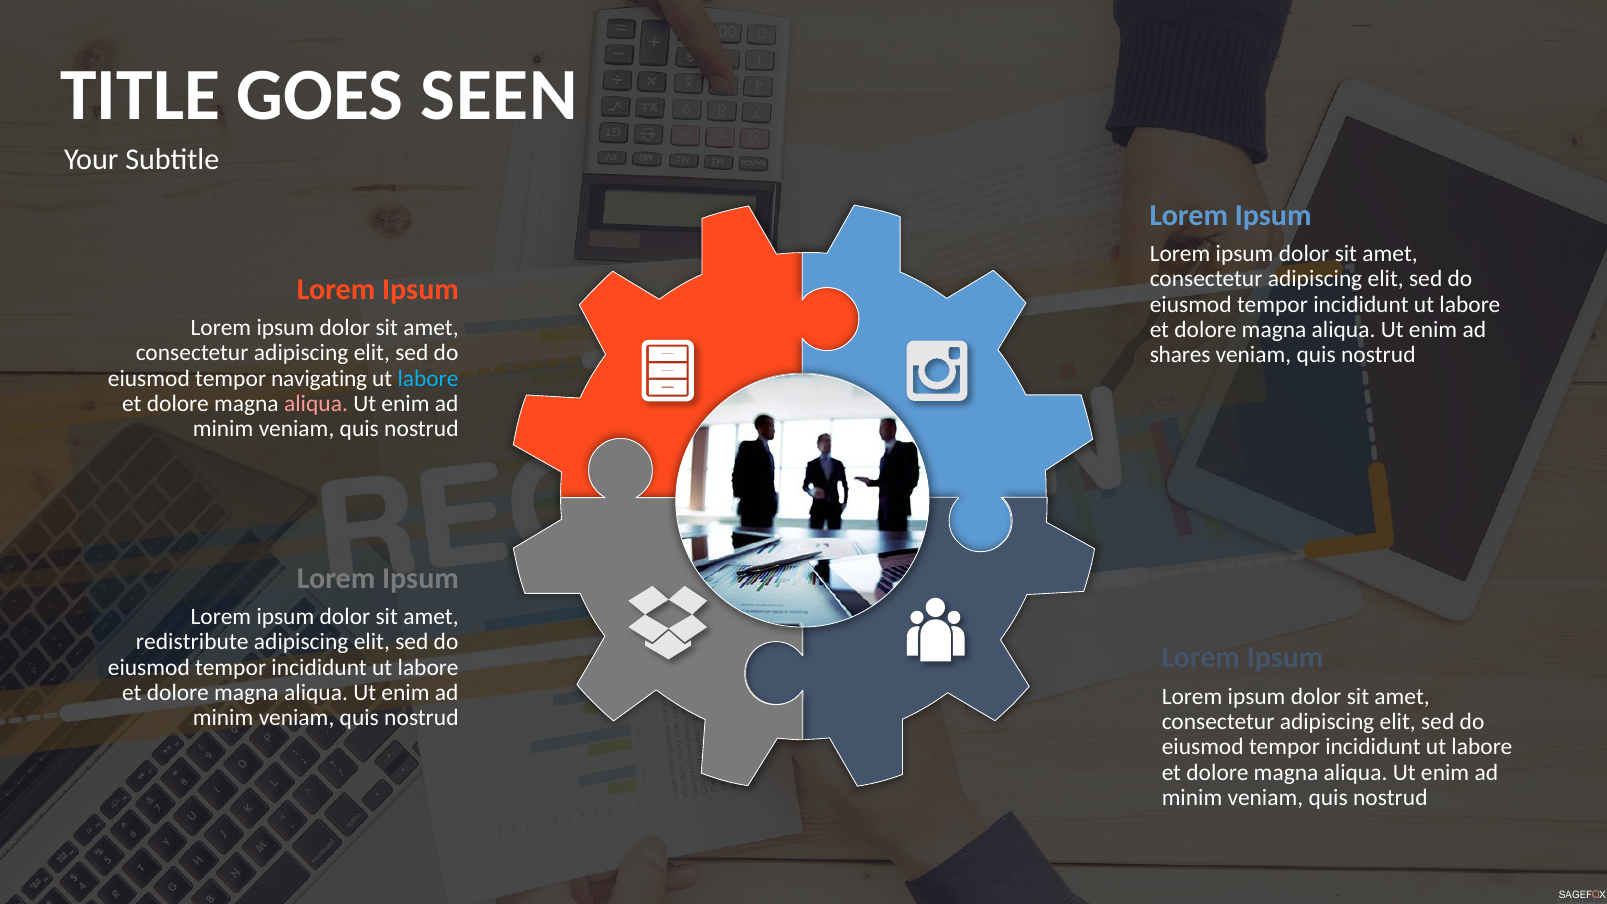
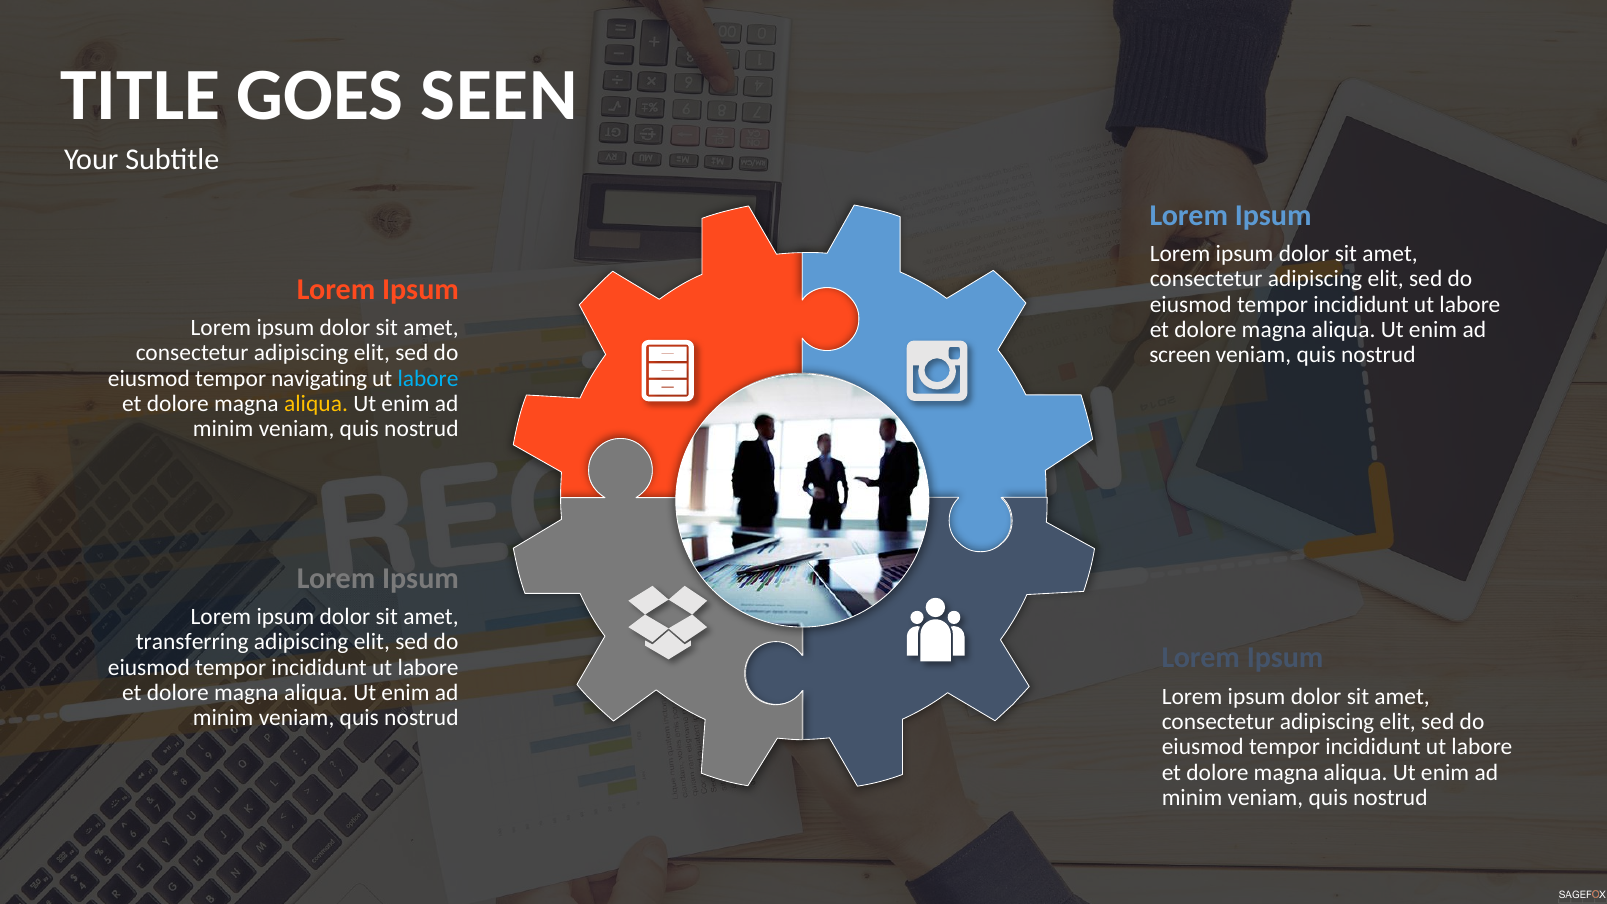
shares: shares -> screen
aliqua at (316, 404) colour: pink -> yellow
redistribute: redistribute -> transferring
